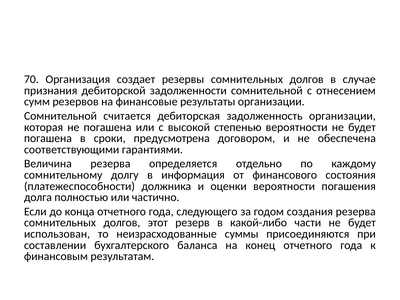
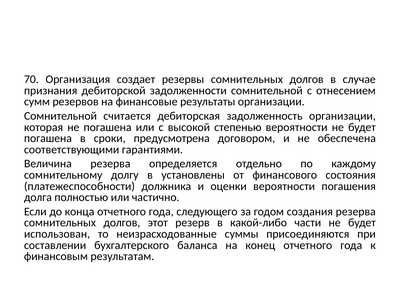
информация: информация -> установлены
